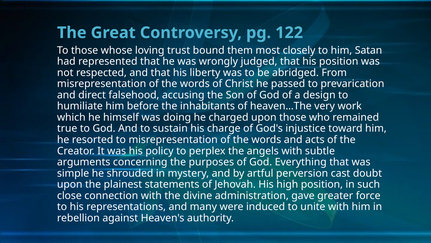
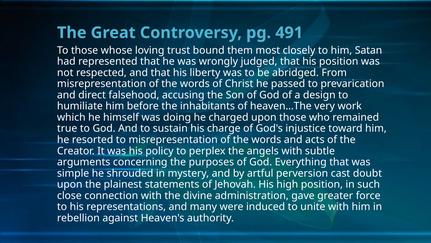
122: 122 -> 491
